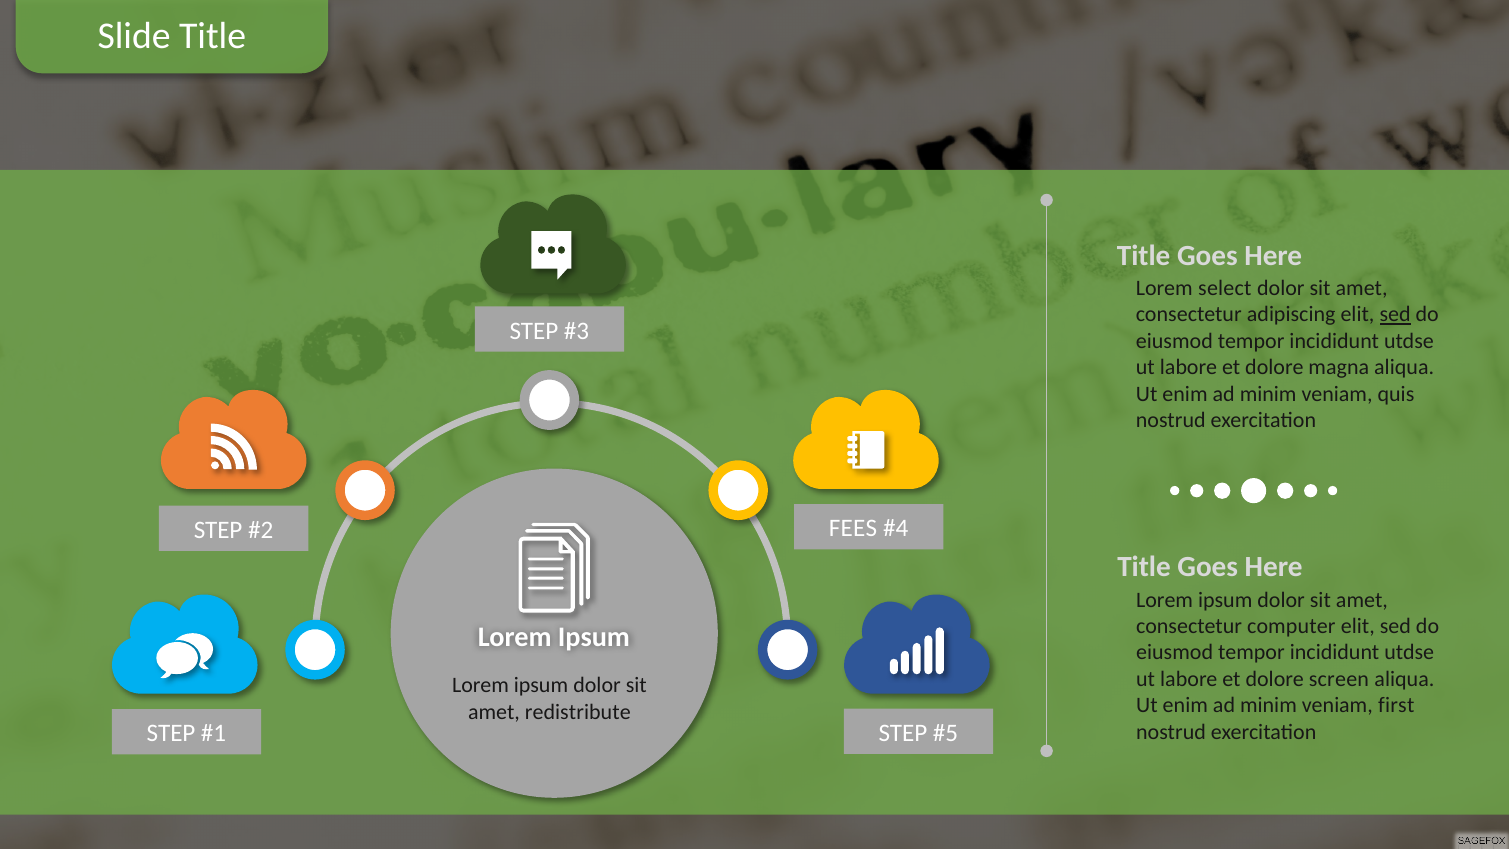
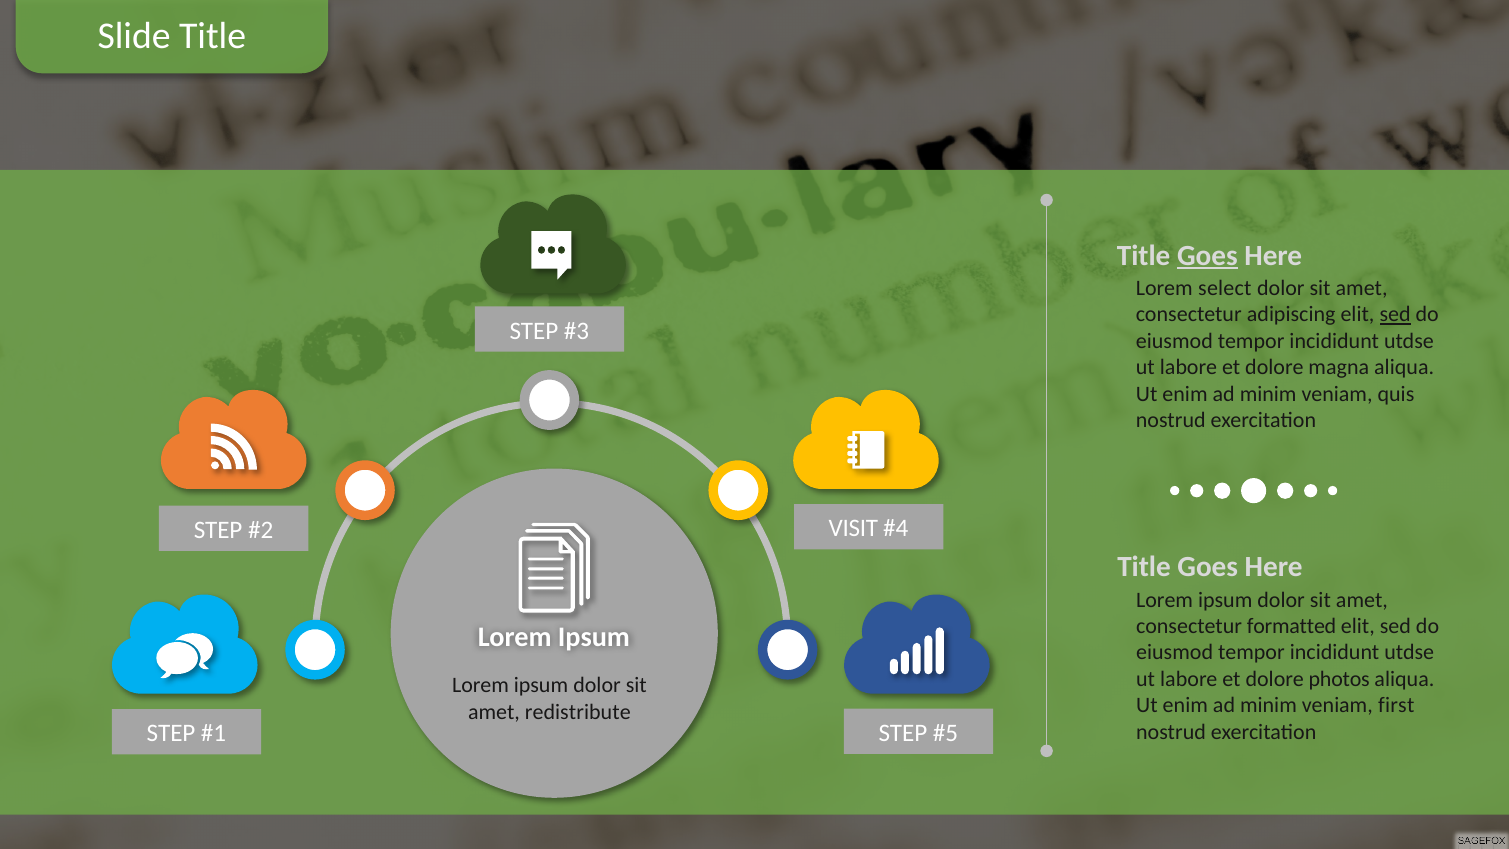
Goes at (1207, 256) underline: none -> present
FEES: FEES -> VISIT
computer: computer -> formatted
screen: screen -> photos
